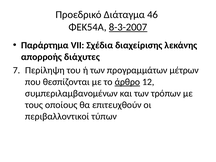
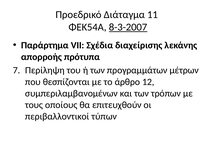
46: 46 -> 11
διάχυτες: διάχυτες -> πρότυπα
άρθρο underline: present -> none
